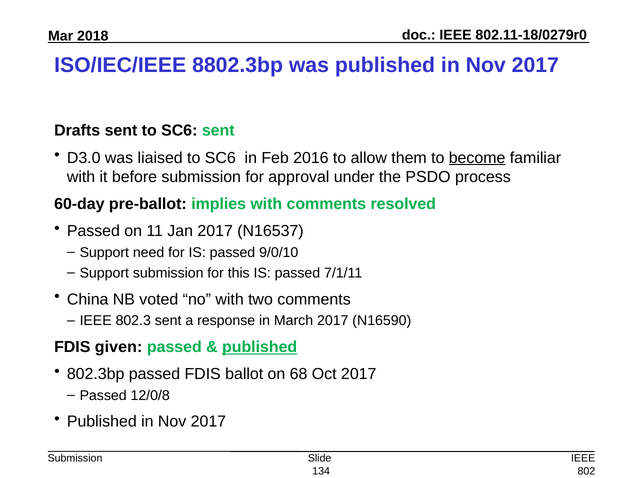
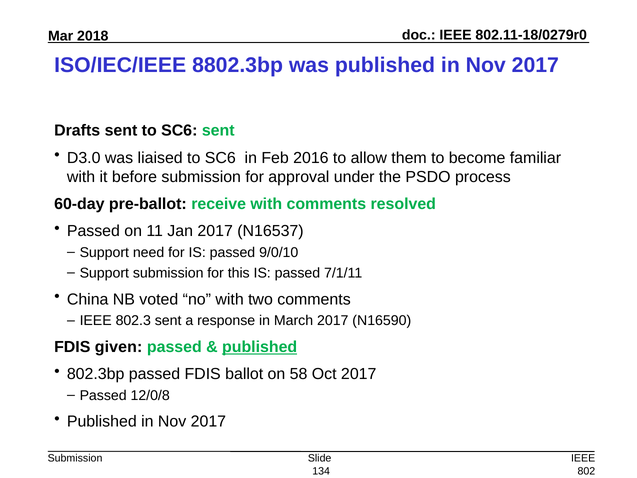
become underline: present -> none
implies: implies -> receive
68: 68 -> 58
